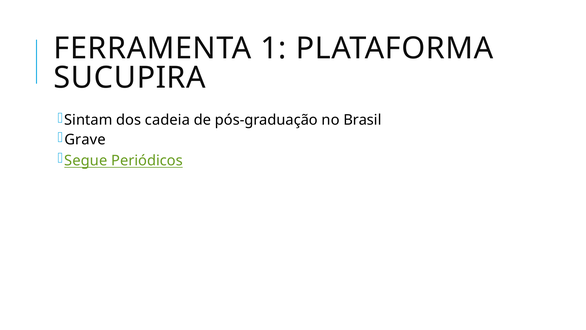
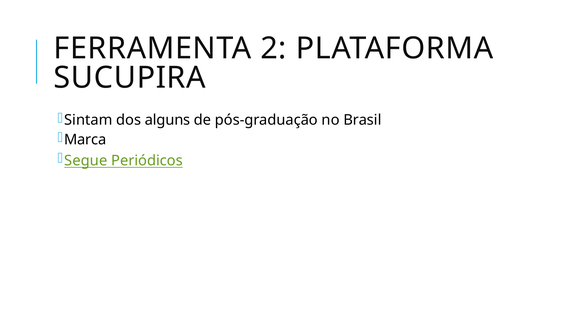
1: 1 -> 2
cadeia: cadeia -> alguns
Grave: Grave -> Marca
